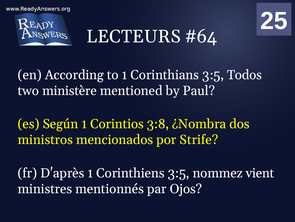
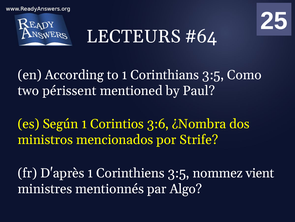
Todos: Todos -> Como
ministère: ministère -> périssent
3:8: 3:8 -> 3:6
Ojos: Ojos -> Algo
